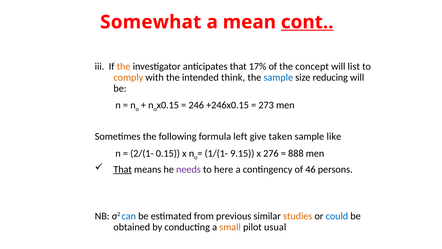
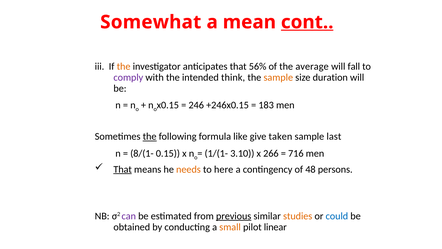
17%: 17% -> 56%
concept: concept -> average
list: list -> fall
comply colour: orange -> purple
sample at (278, 77) colour: blue -> orange
reducing: reducing -> duration
273: 273 -> 183
the at (150, 136) underline: none -> present
left: left -> like
like: like -> last
2/(1-: 2/(1- -> 8/(1-
9.15: 9.15 -> 3.10
276: 276 -> 266
888: 888 -> 716
needs colour: purple -> orange
46: 46 -> 48
can colour: blue -> purple
previous underline: none -> present
usual: usual -> linear
